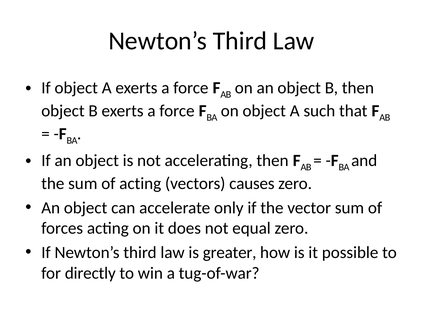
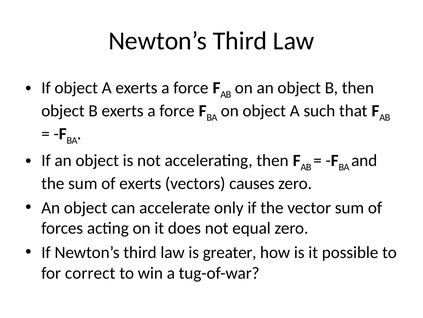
of acting: acting -> exerts
directly: directly -> correct
